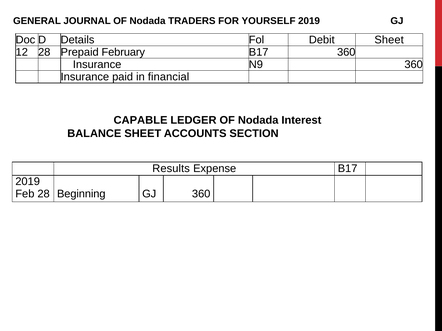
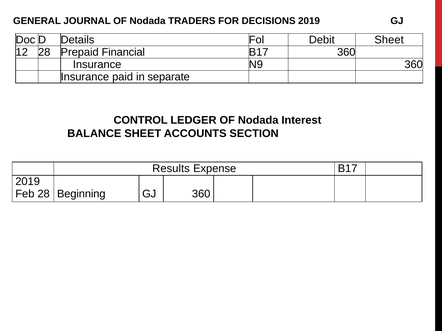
YOURSELF: YOURSELF -> DECISIONS
February: February -> Financial
financial: financial -> separate
CAPABLE: CAPABLE -> CONTROL
